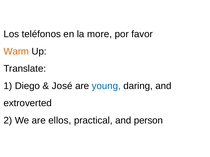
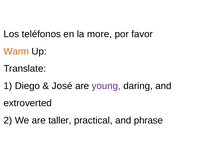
young colour: blue -> purple
ellos: ellos -> taller
person: person -> phrase
